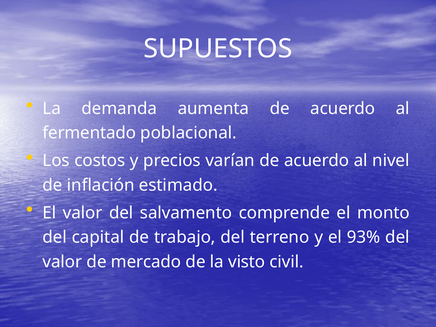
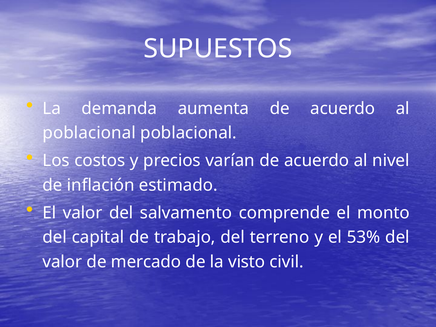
fermentado at (89, 133): fermentado -> poblacional
93%: 93% -> 53%
